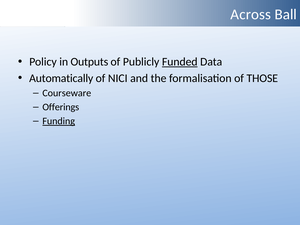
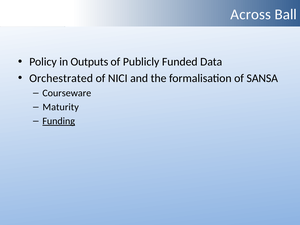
Funded underline: present -> none
Automatically: Automatically -> Orchestrated
THOSE: THOSE -> SANSA
Offerings: Offerings -> Maturity
